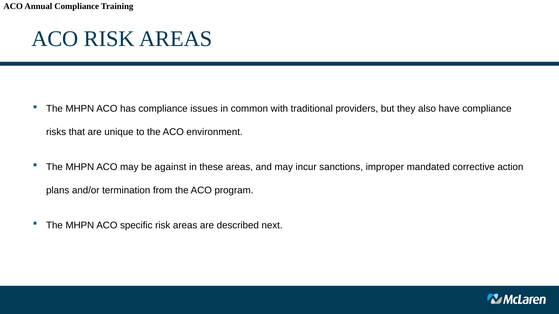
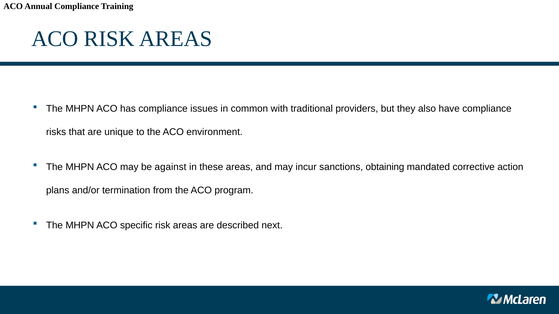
improper: improper -> obtaining
